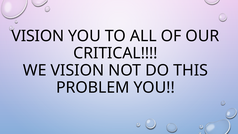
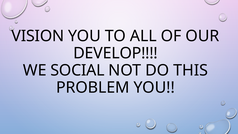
CRITICAL: CRITICAL -> DEVELOP
WE VISION: VISION -> SOCIAL
